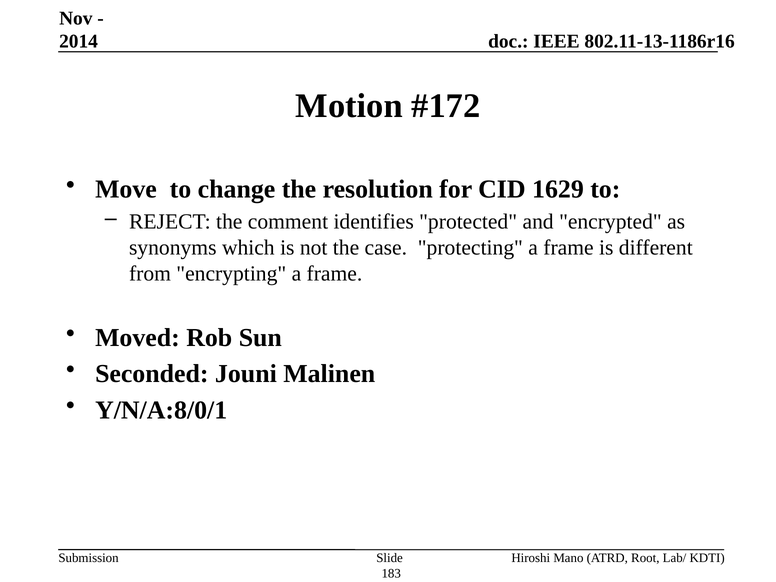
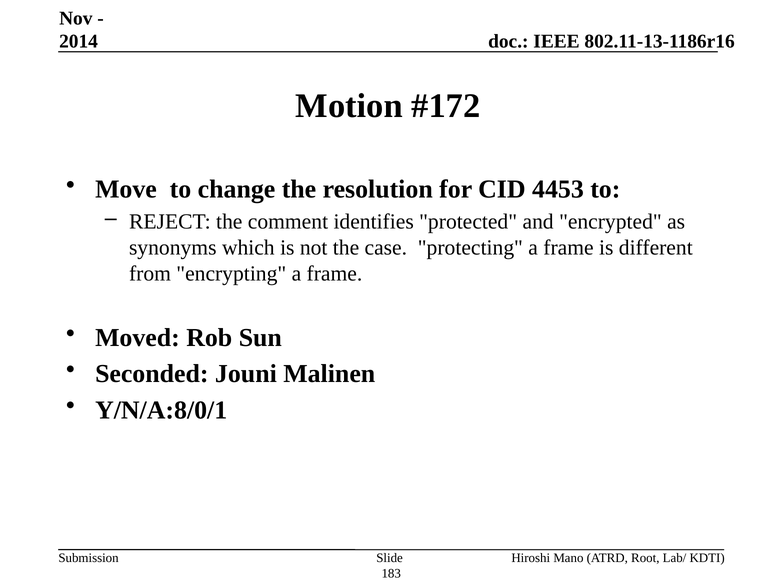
1629: 1629 -> 4453
